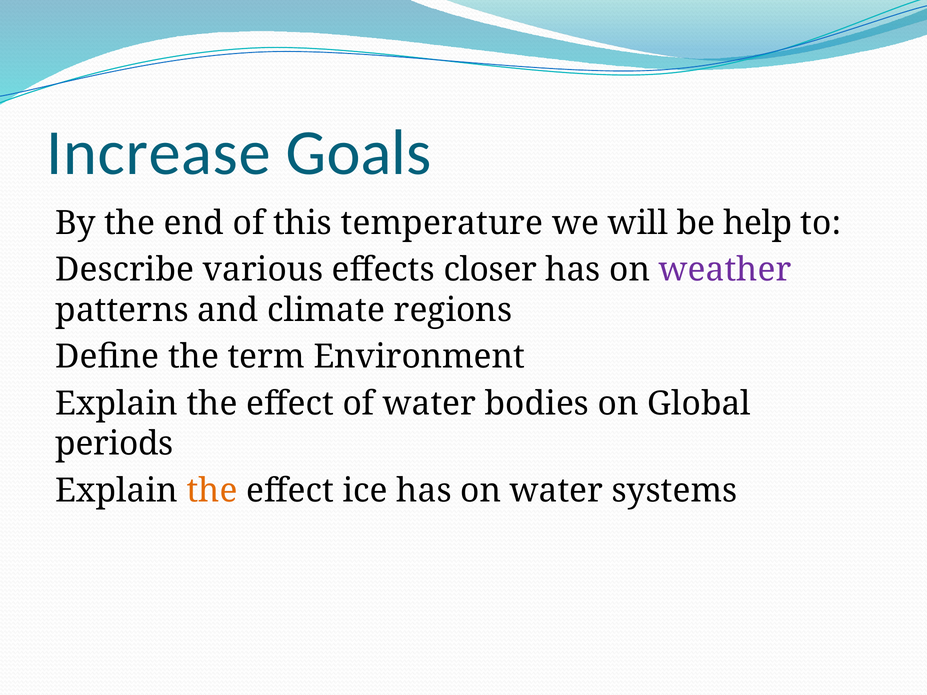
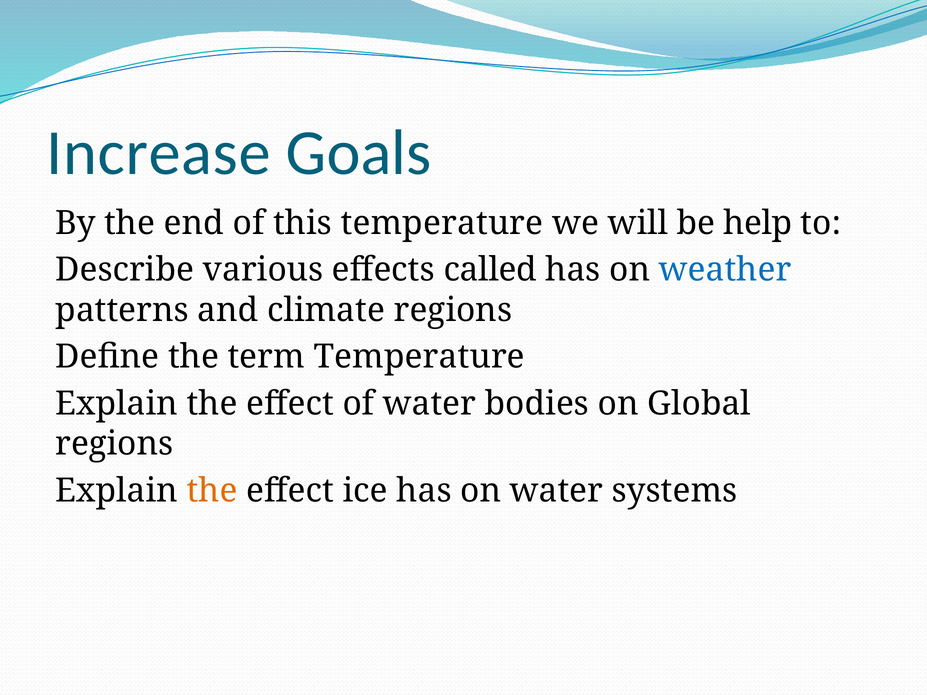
closer: closer -> called
weather colour: purple -> blue
term Environment: Environment -> Temperature
periods at (114, 444): periods -> regions
